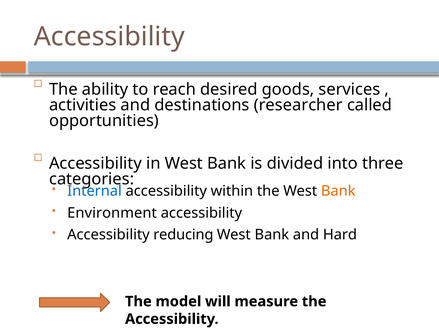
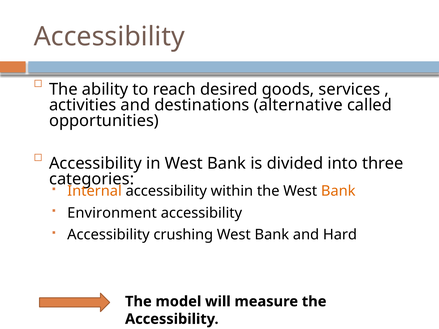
researcher: researcher -> alternative
Internal colour: blue -> orange
reducing: reducing -> crushing
